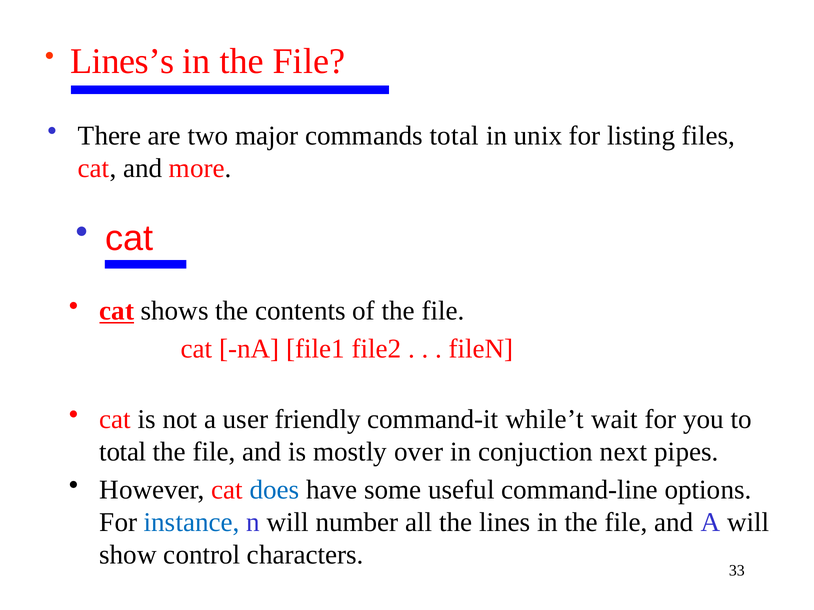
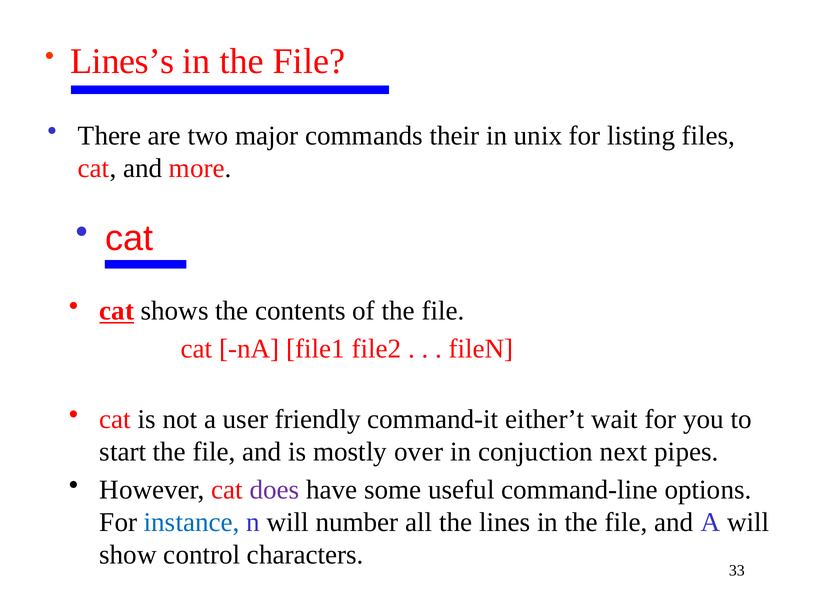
commands total: total -> their
while’t: while’t -> either’t
total at (123, 452): total -> start
does colour: blue -> purple
